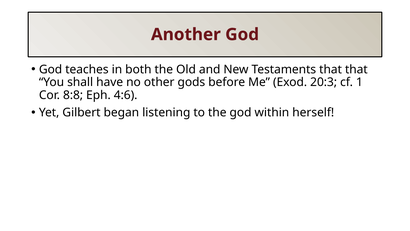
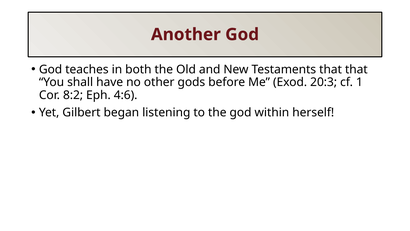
8:8: 8:8 -> 8:2
